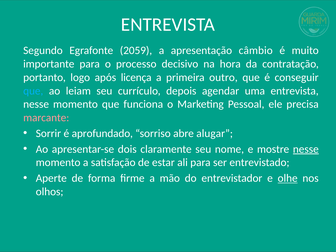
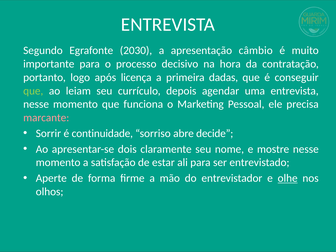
2059: 2059 -> 2030
outro: outro -> dadas
que at (33, 91) colour: light blue -> light green
aprofundado: aprofundado -> continuidade
alugar: alugar -> decide
nesse at (306, 149) underline: present -> none
